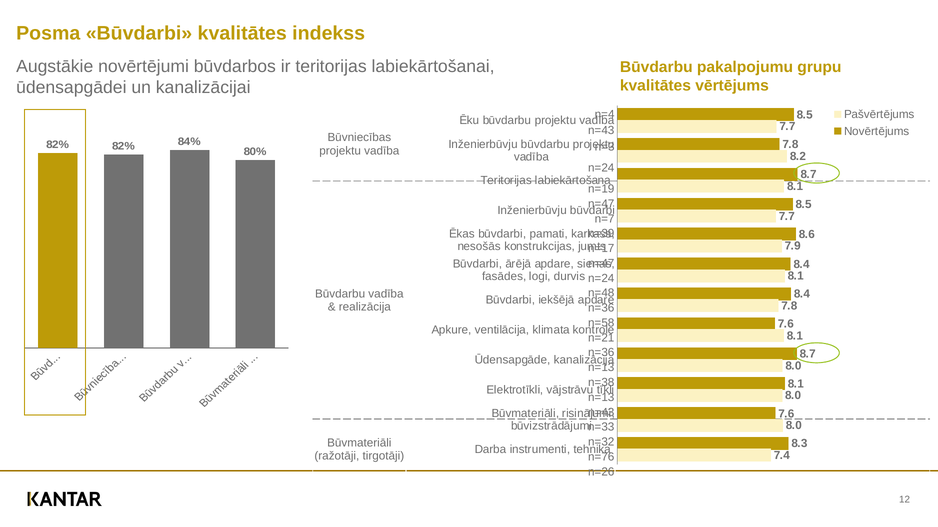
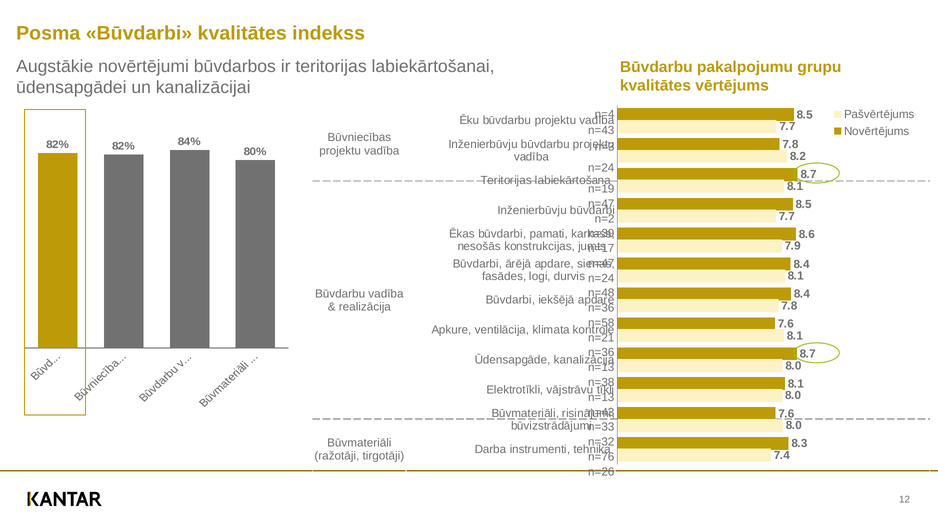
n=7: n=7 -> n=2
